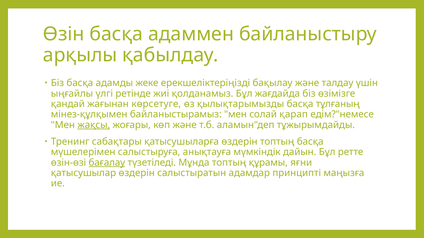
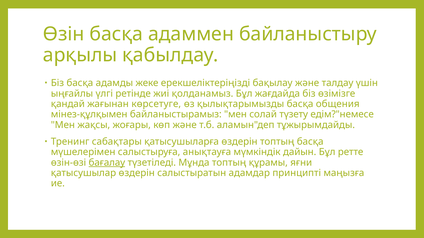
тұлғаның: тұлғаның -> общения
қарап: қарап -> түзету
жақсы underline: present -> none
